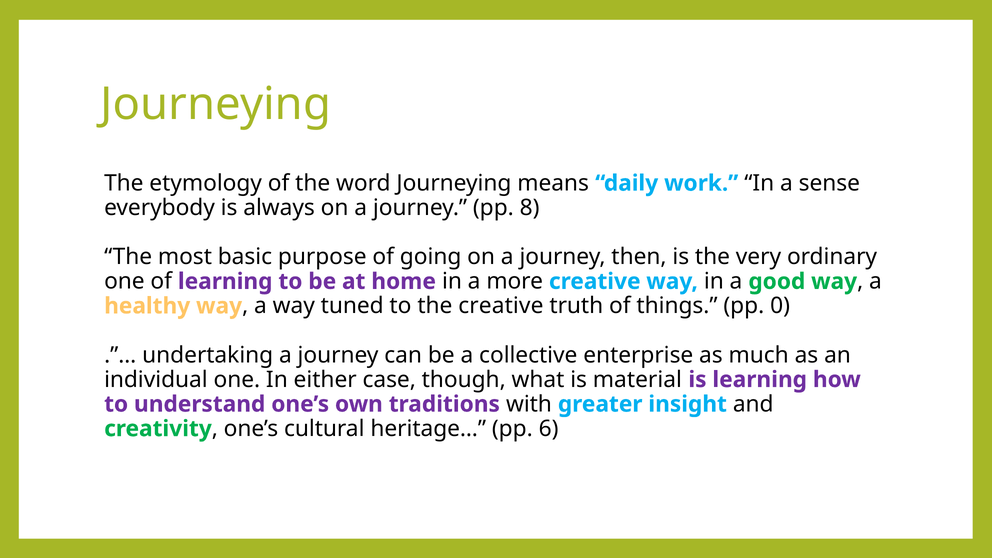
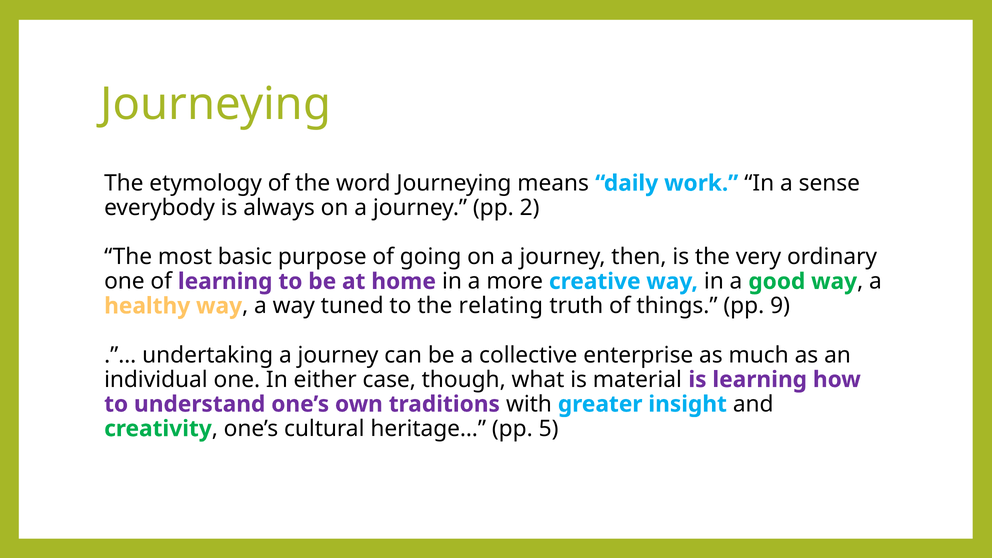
8: 8 -> 2
the creative: creative -> relating
0: 0 -> 9
6: 6 -> 5
